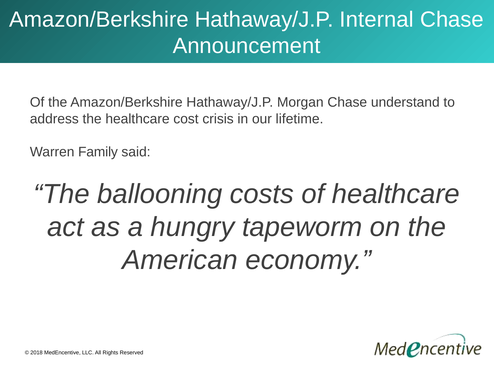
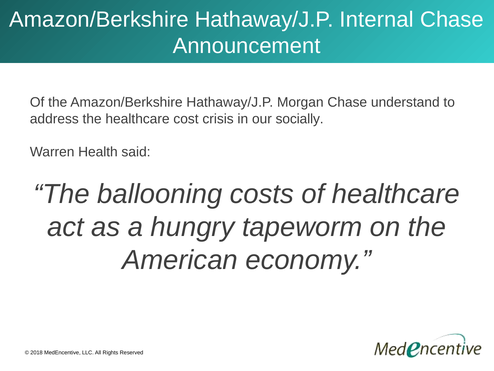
lifetime: lifetime -> socially
Family: Family -> Health
